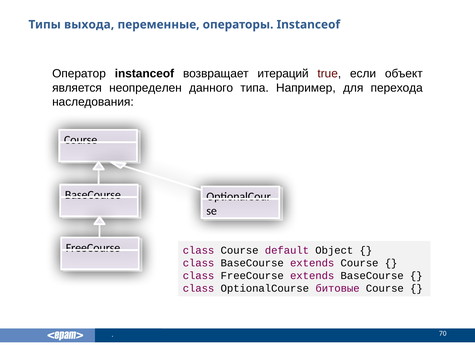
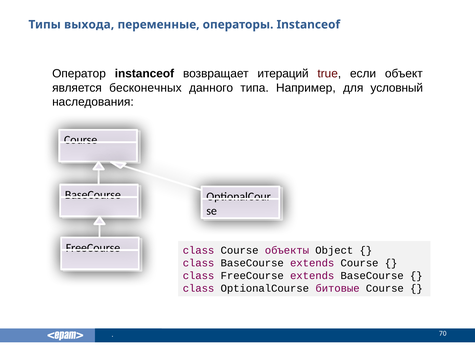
неопределен: неопределен -> бесконечных
перехода: перехода -> условный
default: default -> объекты
